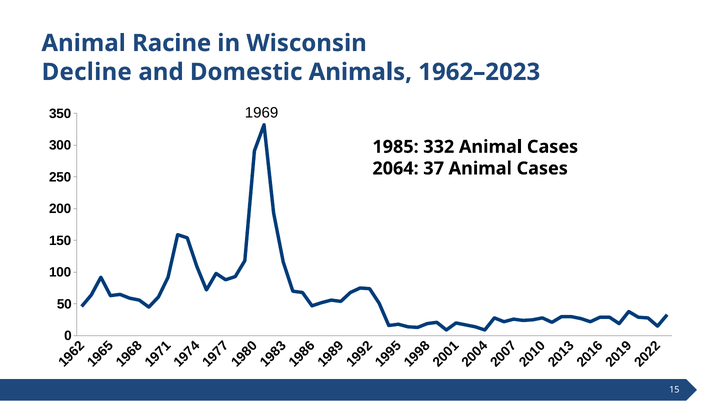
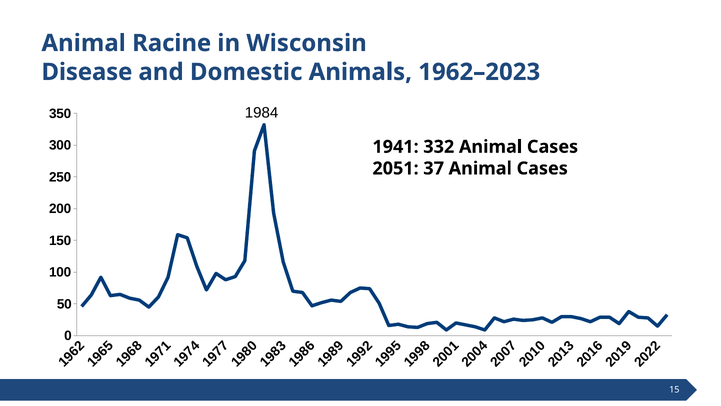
Decline: Decline -> Disease
1969: 1969 -> 1984
1985: 1985 -> 1941
2064: 2064 -> 2051
